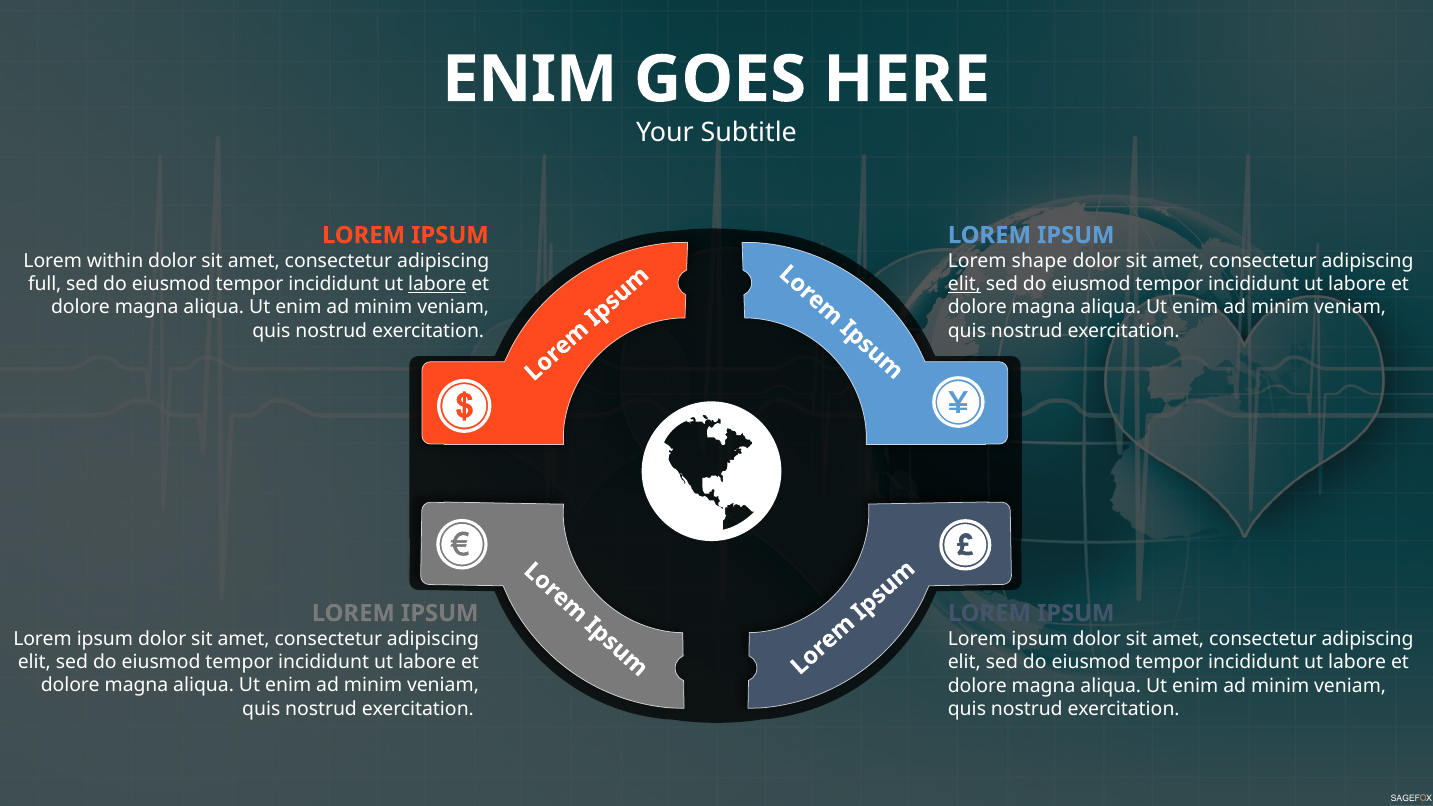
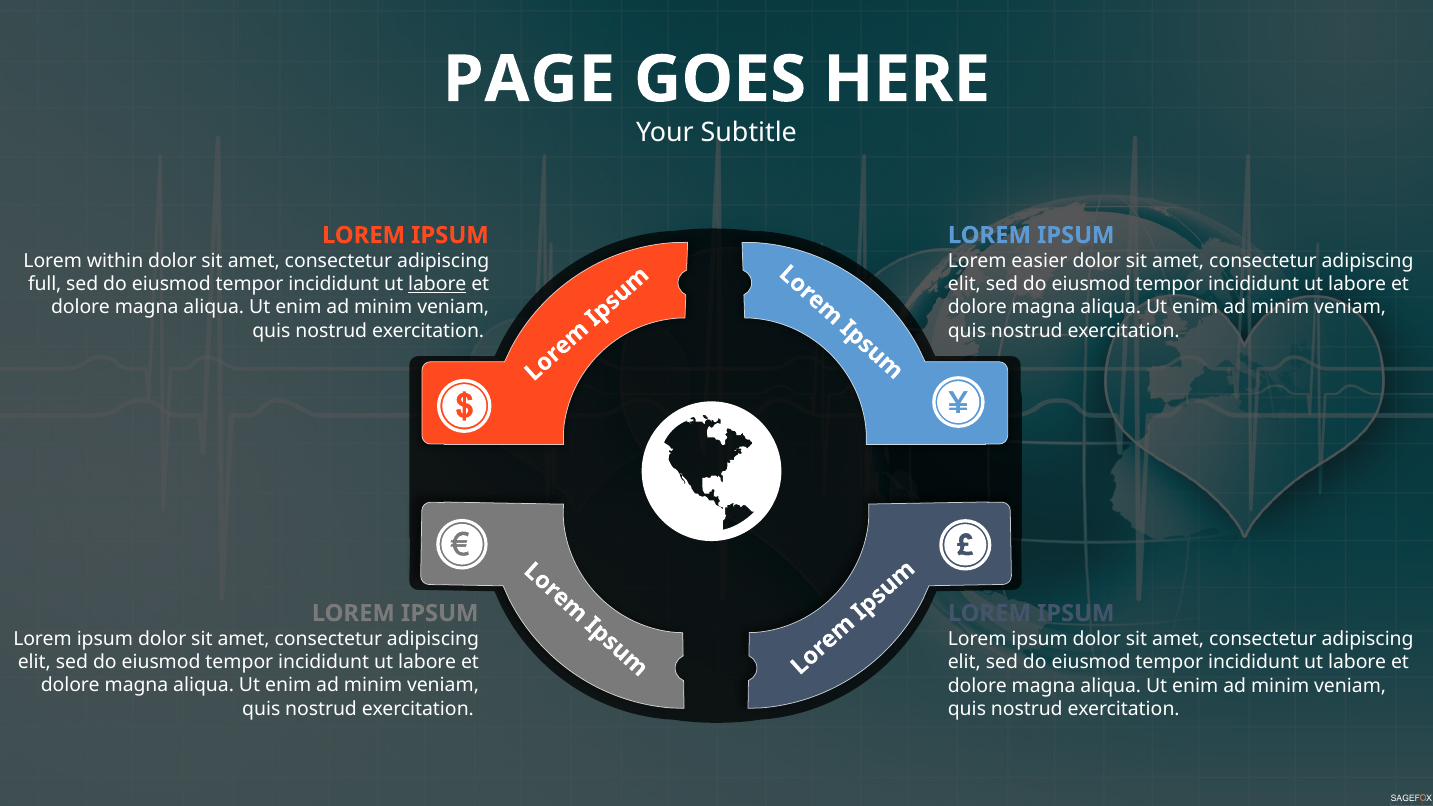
ENIM at (530, 80): ENIM -> PAGE
shape: shape -> easier
elit at (964, 284) underline: present -> none
